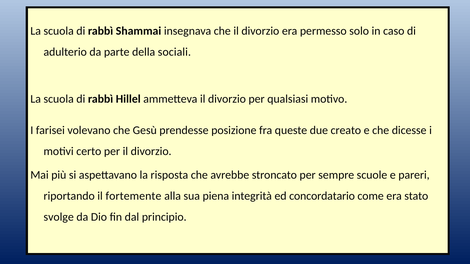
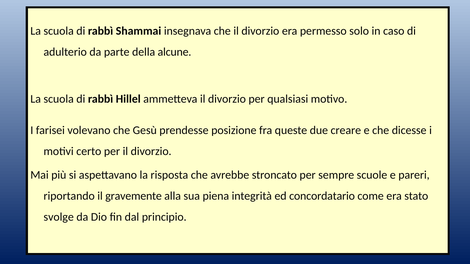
sociali: sociali -> alcune
creato: creato -> creare
fortemente: fortemente -> gravemente
